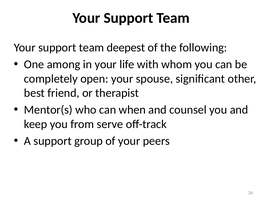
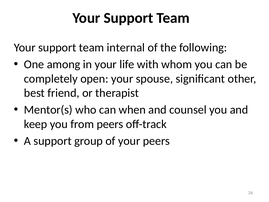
deepest: deepest -> internal
from serve: serve -> peers
